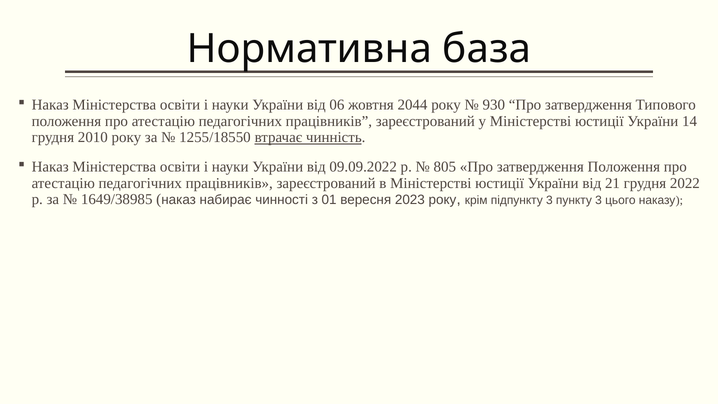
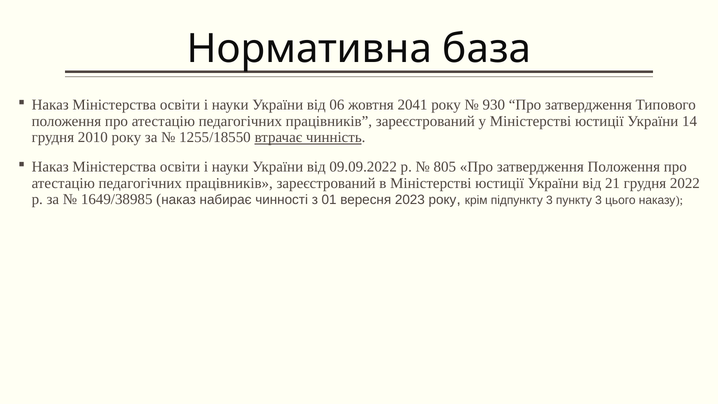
2044: 2044 -> 2041
